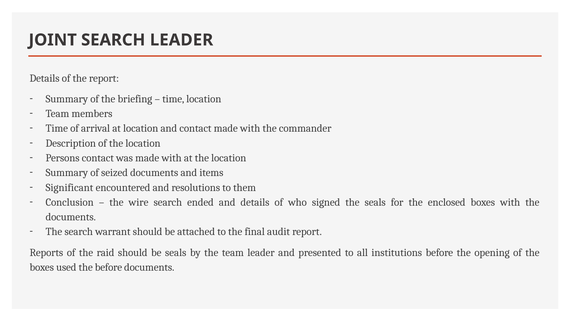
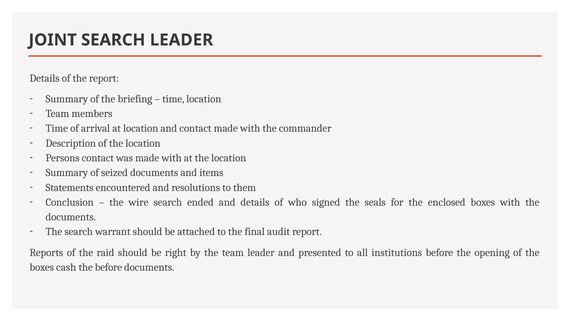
Significant: Significant -> Statements
be seals: seals -> right
used: used -> cash
